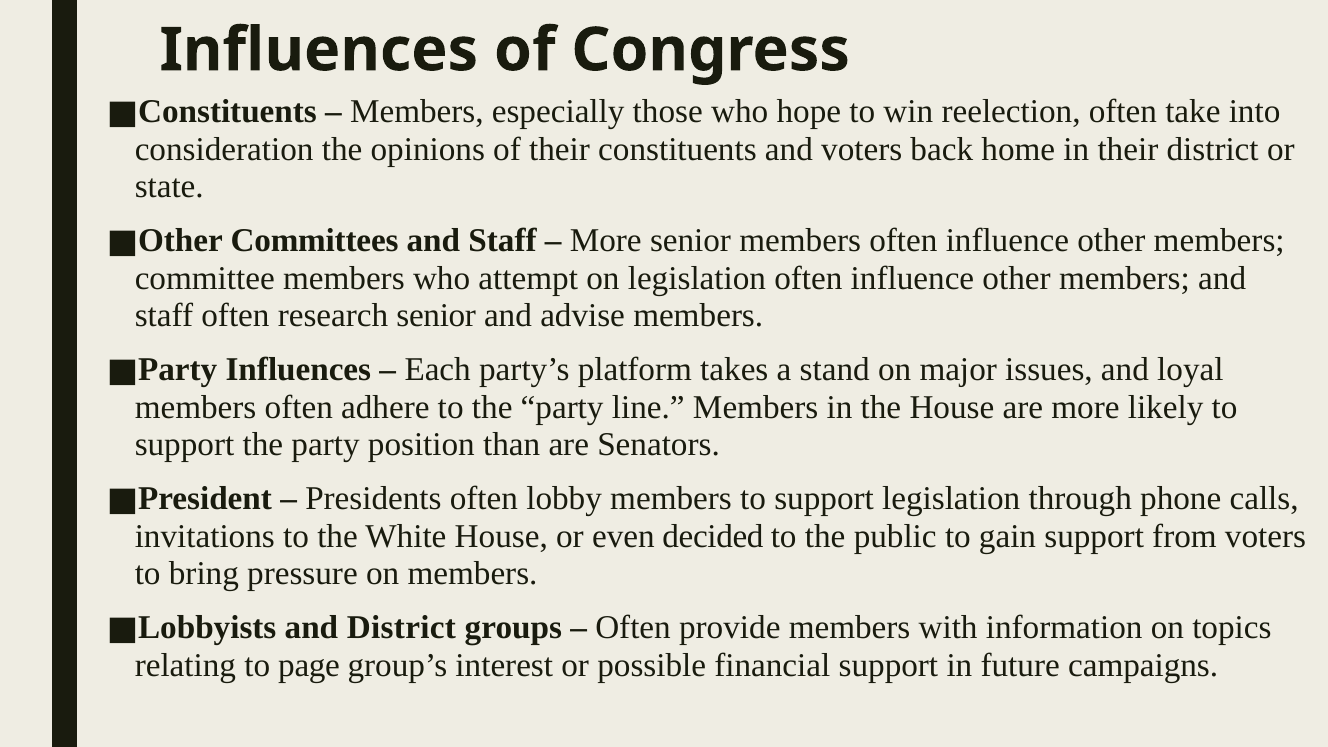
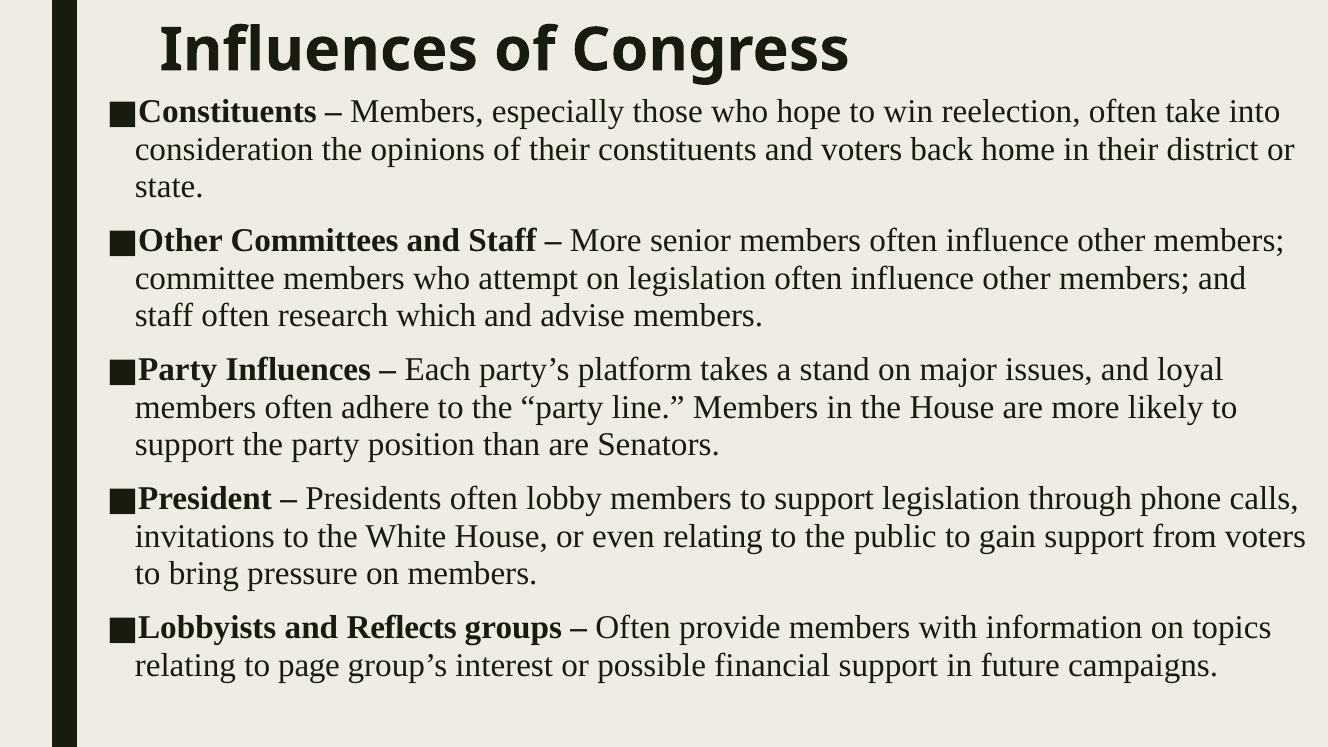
research senior: senior -> which
even decided: decided -> relating
and District: District -> Reflects
